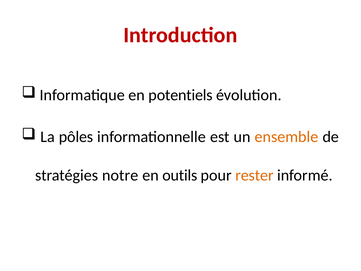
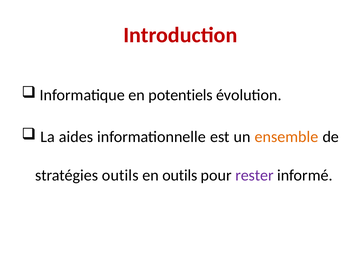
pôles: pôles -> aides
stratégies notre: notre -> outils
rester colour: orange -> purple
